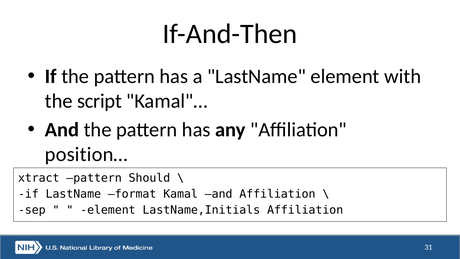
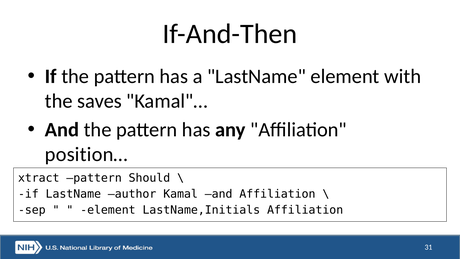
script: script -> saves
format: format -> author
